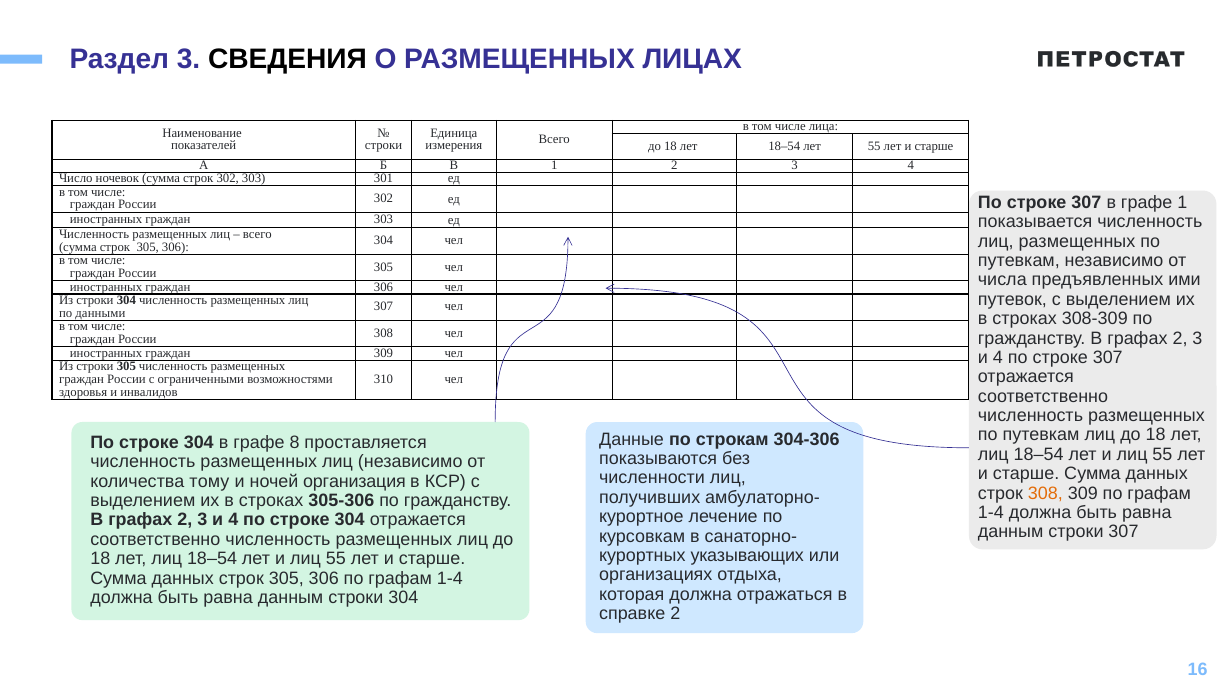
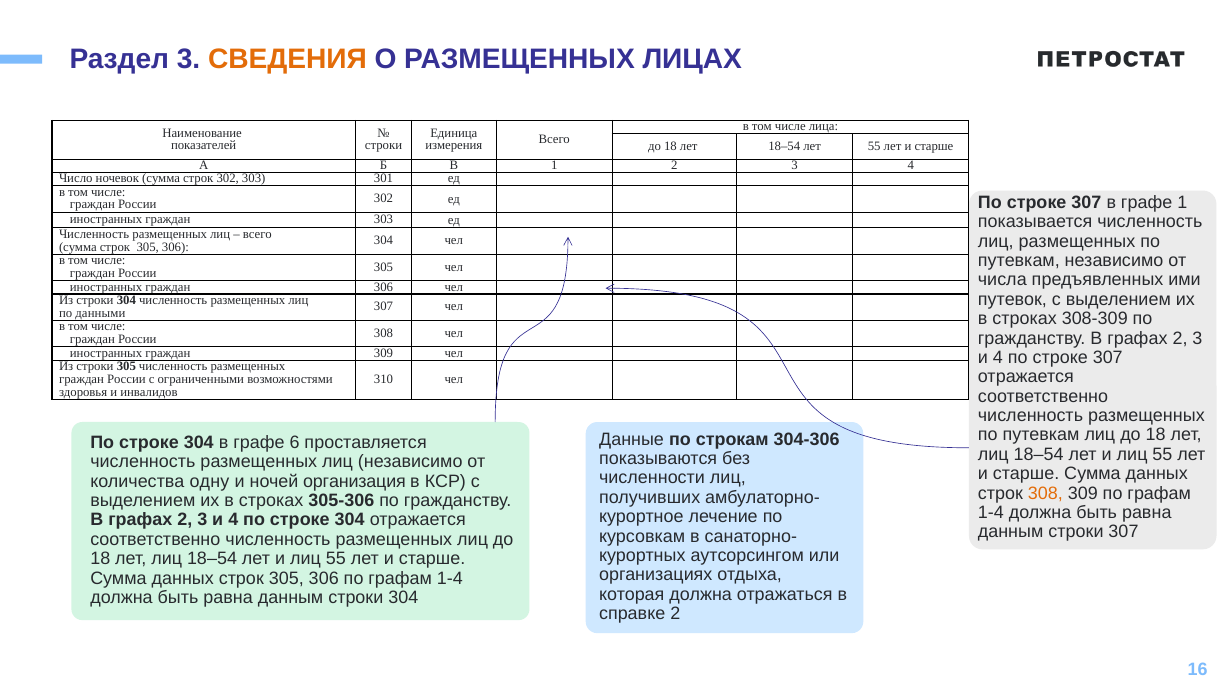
СВЕДЕНИЯ colour: black -> orange
8: 8 -> 6
тому: тому -> одну
указывающих: указывающих -> аутсорсингом
